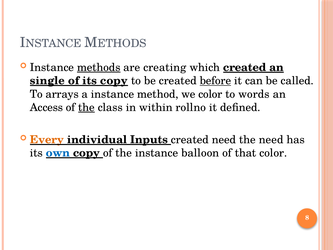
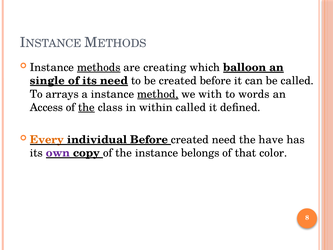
which created: created -> balloon
its copy: copy -> need
before at (215, 81) underline: present -> none
method underline: none -> present
we color: color -> with
within rollno: rollno -> called
individual Inputs: Inputs -> Before
the need: need -> have
own colour: blue -> purple
balloon: balloon -> belongs
